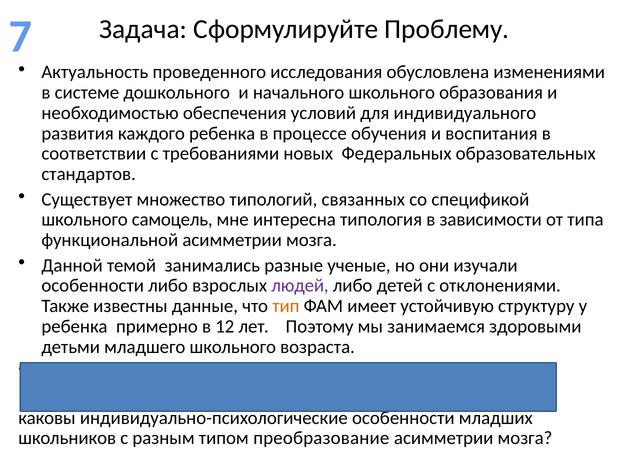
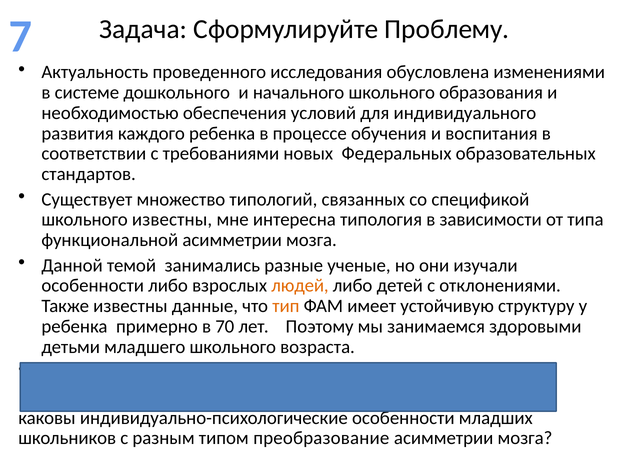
школьного самоцель: самоцель -> известны
людей colour: purple -> orange
12: 12 -> 70
